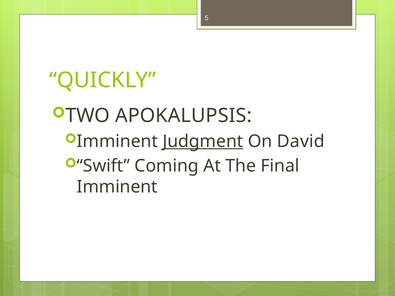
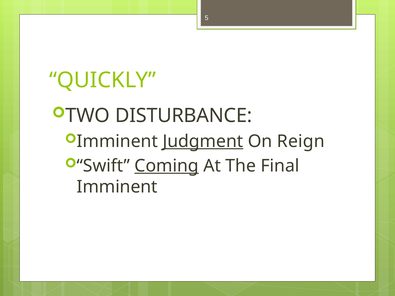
APOKALUPSIS: APOKALUPSIS -> DISTURBANCE
David: David -> Reign
Coming underline: none -> present
